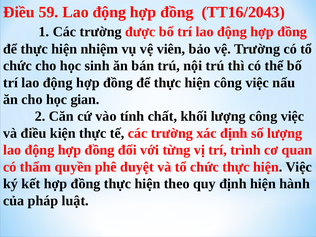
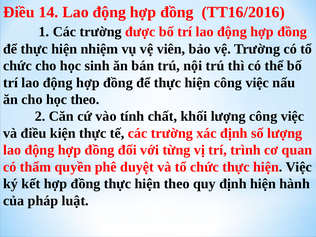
59: 59 -> 14
TT16/2043: TT16/2043 -> TT16/2016
học gian: gian -> theo
